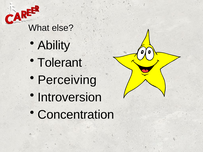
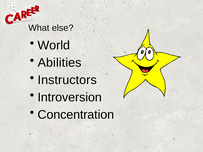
Ability: Ability -> World
Tolerant: Tolerant -> Abilities
Perceiving: Perceiving -> Instructors
